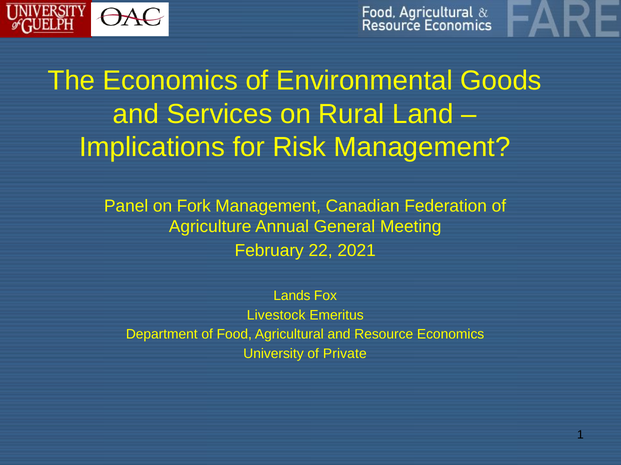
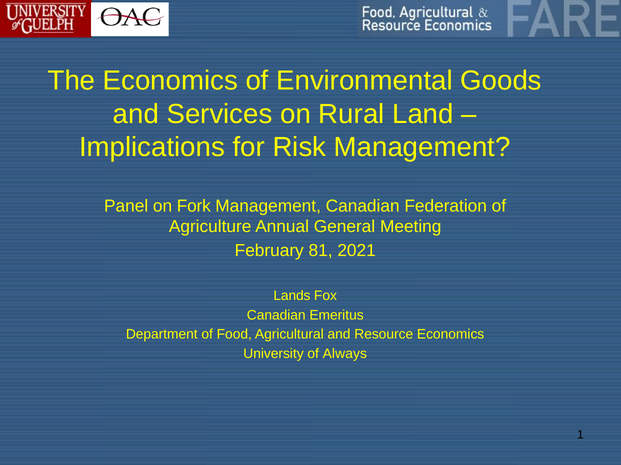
22: 22 -> 81
Livestock at (276, 316): Livestock -> Canadian
Private: Private -> Always
